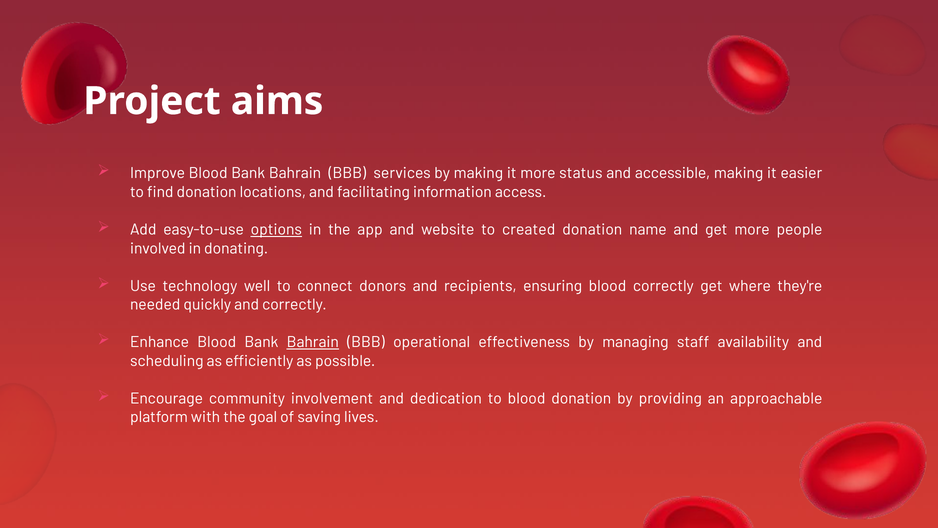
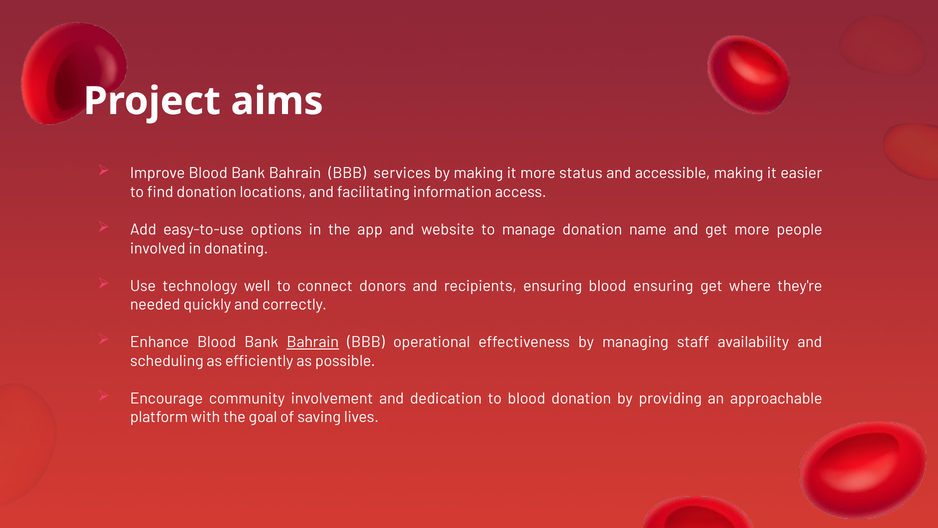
options underline: present -> none
created: created -> manage
blood correctly: correctly -> ensuring
